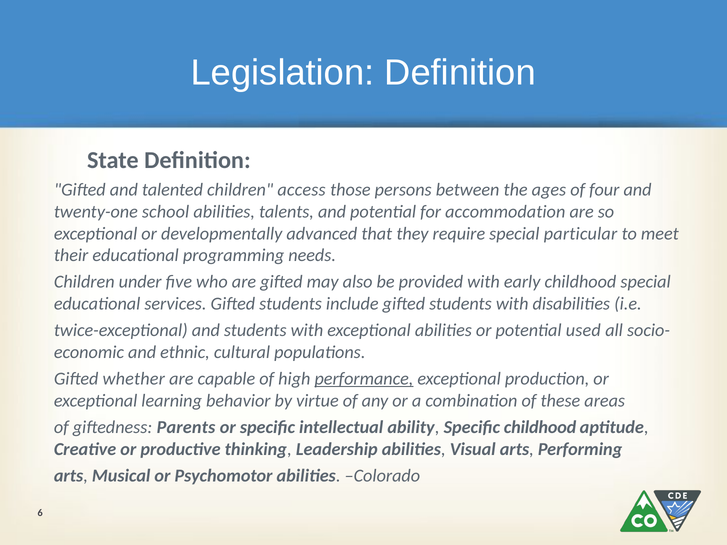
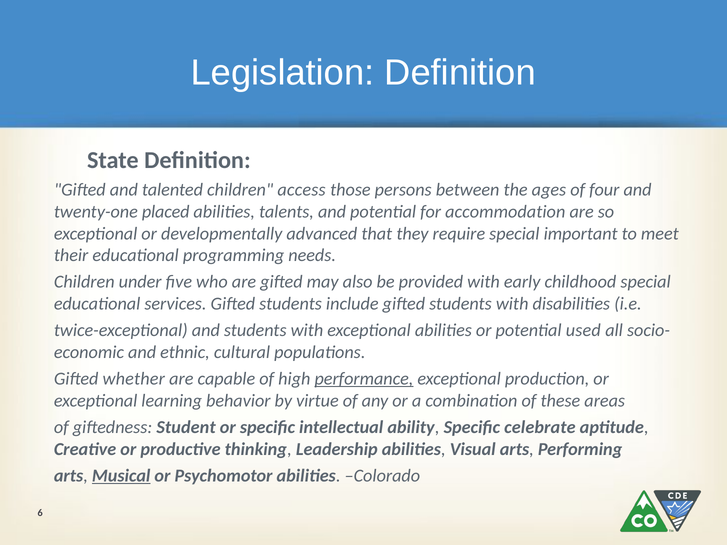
school: school -> placed
particular: particular -> important
Parents: Parents -> Student
Specific childhood: childhood -> celebrate
Musical underline: none -> present
